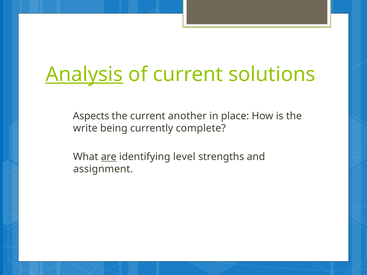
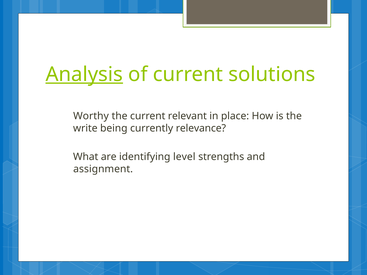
Aspects: Aspects -> Worthy
another: another -> relevant
complete: complete -> relevance
are underline: present -> none
